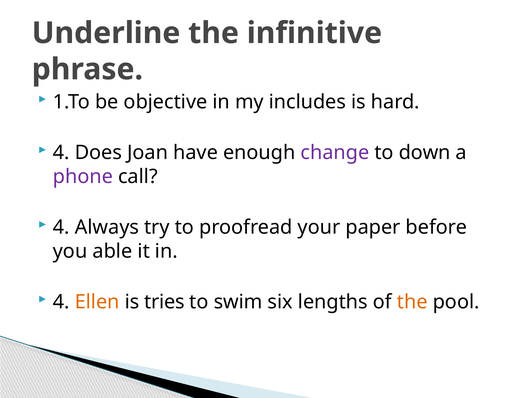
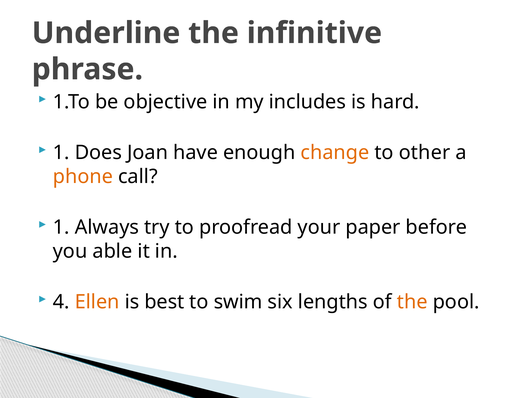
4 at (61, 152): 4 -> 1
change colour: purple -> orange
down: down -> other
phone colour: purple -> orange
4 at (61, 227): 4 -> 1
tries: tries -> best
